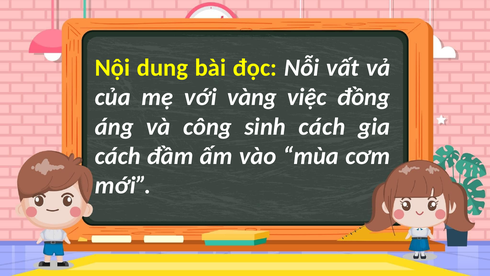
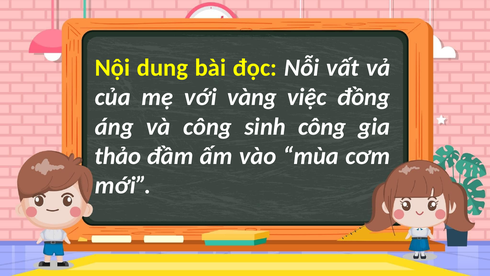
sinh cách: cách -> công
cách at (118, 156): cách -> thảo
